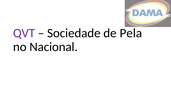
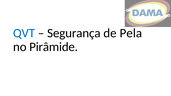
QVT colour: purple -> blue
Sociedade: Sociedade -> Segurança
Nacional: Nacional -> Pirâmide
